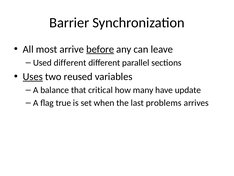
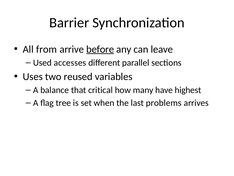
most: most -> from
Used different: different -> accesses
Uses underline: present -> none
update: update -> highest
true: true -> tree
